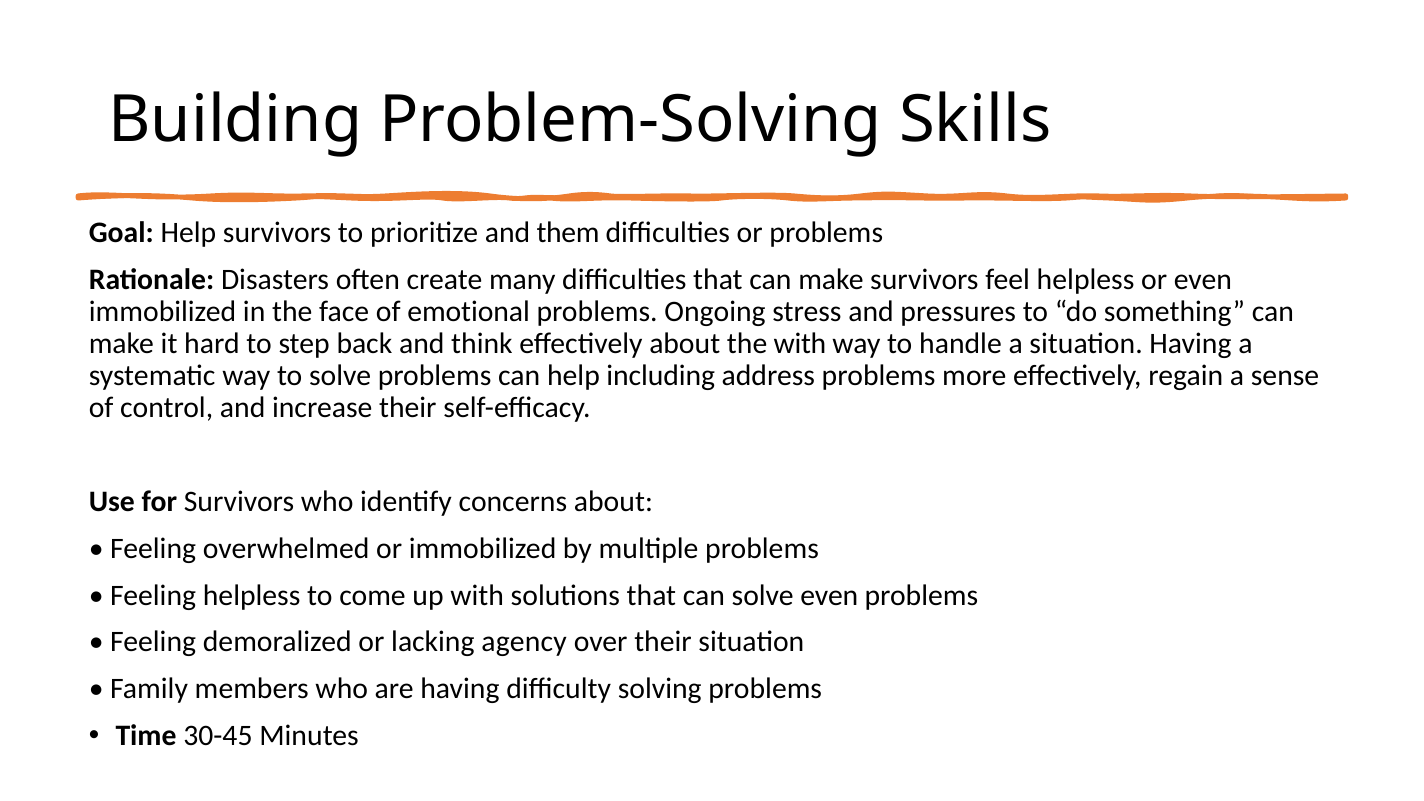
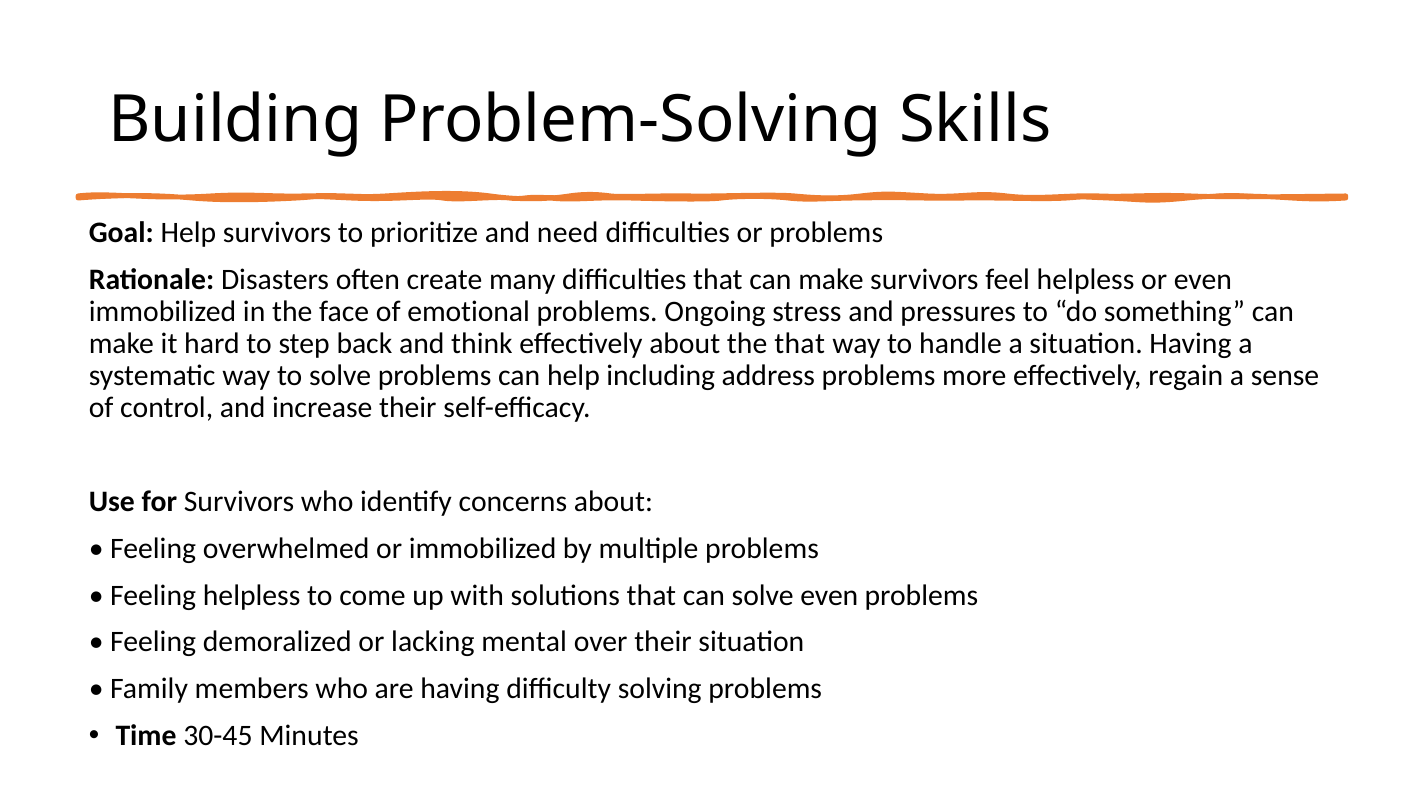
them: them -> need
the with: with -> that
agency: agency -> mental
